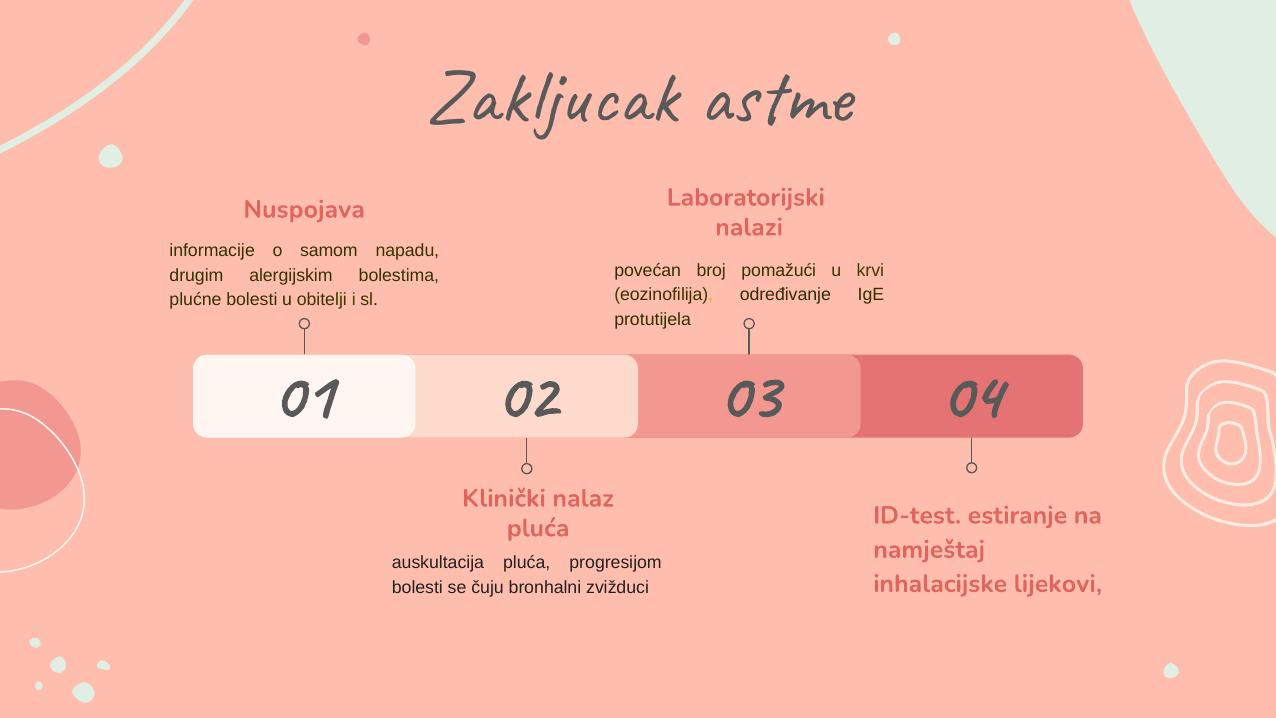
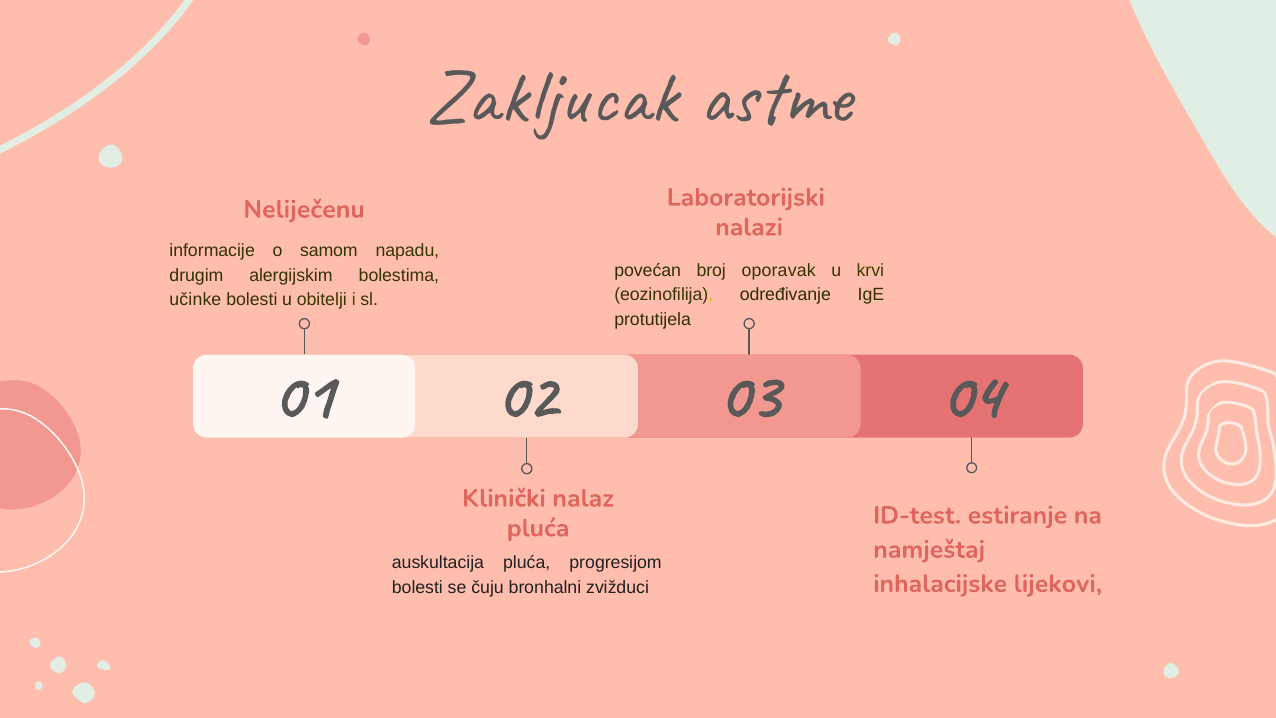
Nuspojava: Nuspojava -> Neliječenu
pomažući: pomažući -> oporavak
plućne: plućne -> učinke
